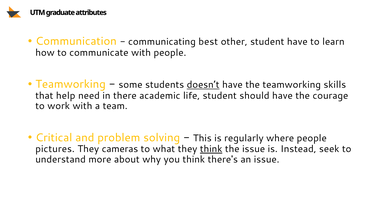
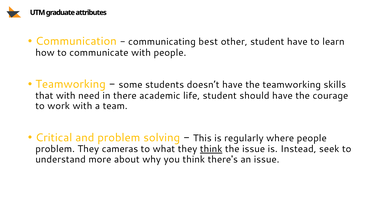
doesn’t underline: present -> none
that help: help -> with
pictures at (55, 149): pictures -> problem
